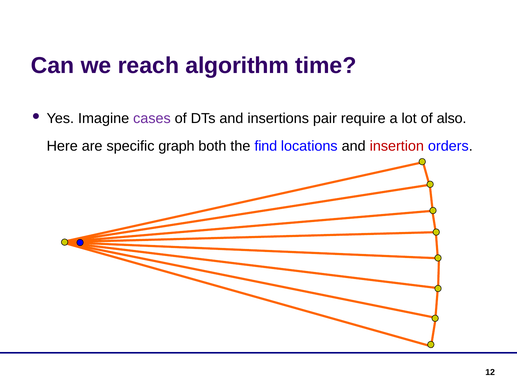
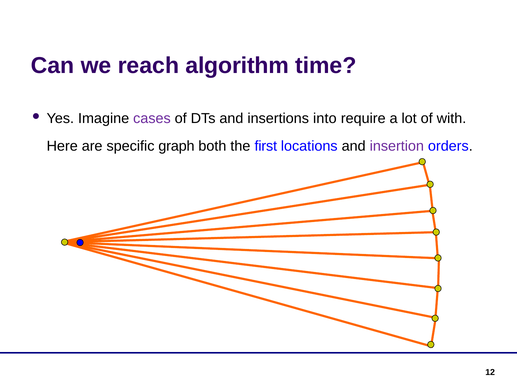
pair: pair -> into
also: also -> with
find: find -> first
insertion colour: red -> purple
